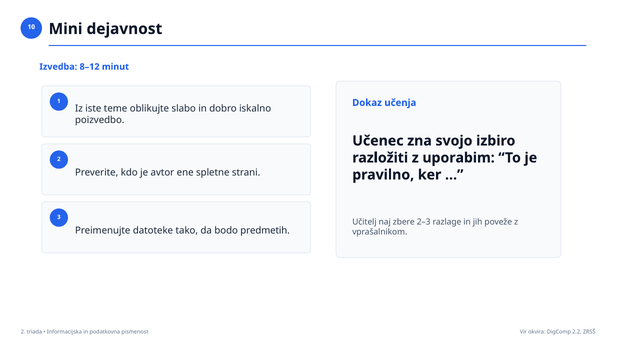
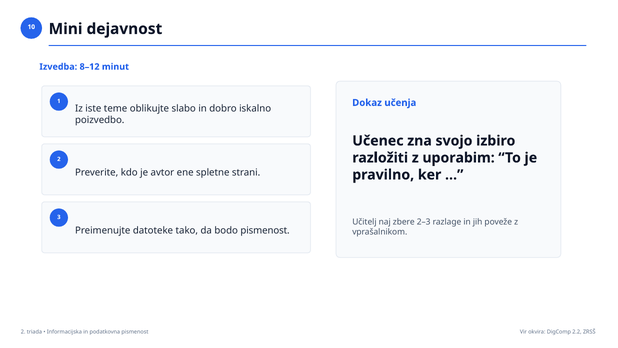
bodo predmetih: predmetih -> pismenost
